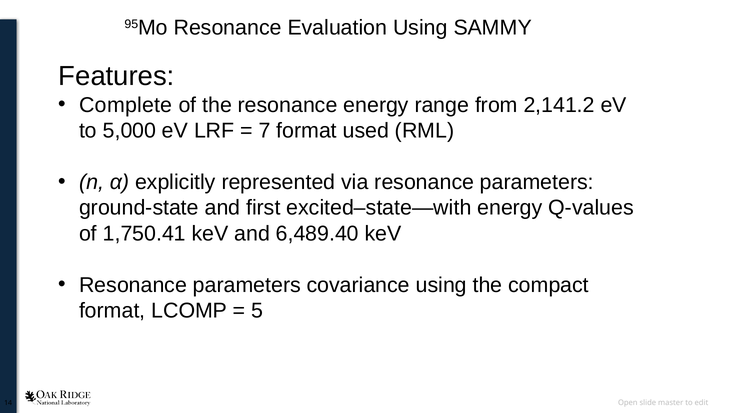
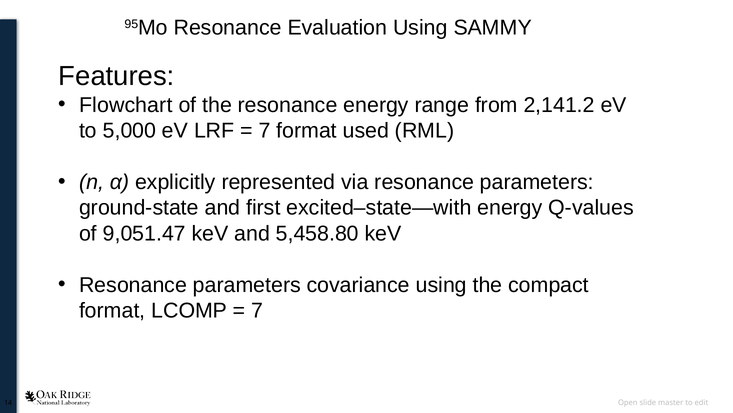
Complete: Complete -> Flowchart
1,750.41: 1,750.41 -> 9,051.47
6,489.40: 6,489.40 -> 5,458.80
5 at (257, 310): 5 -> 7
